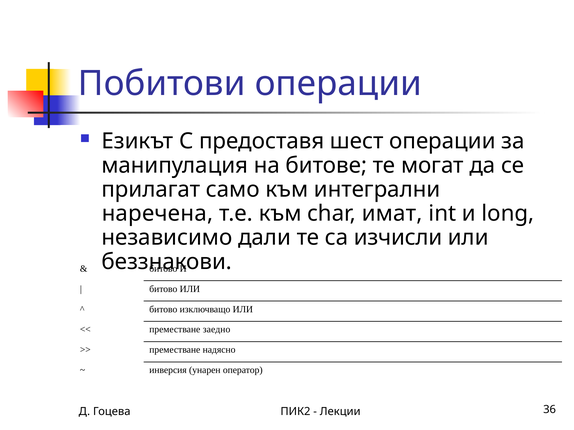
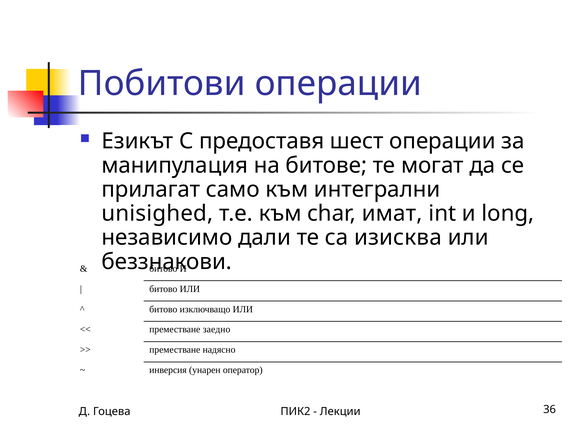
наречена: наречена -> unisighed
изчисли: изчисли -> изисква
